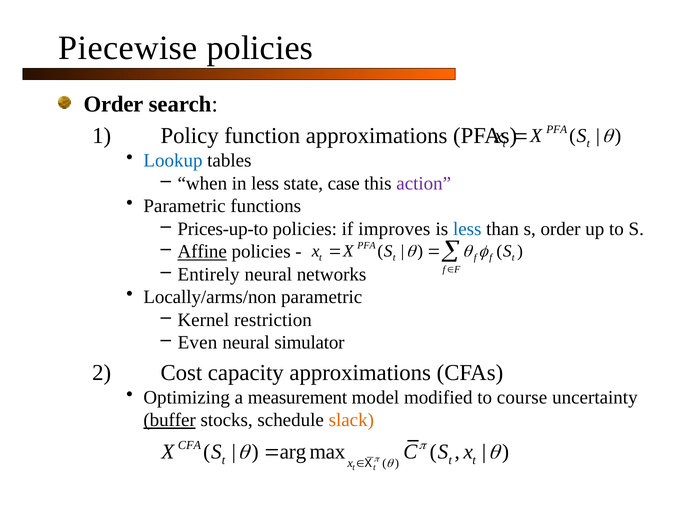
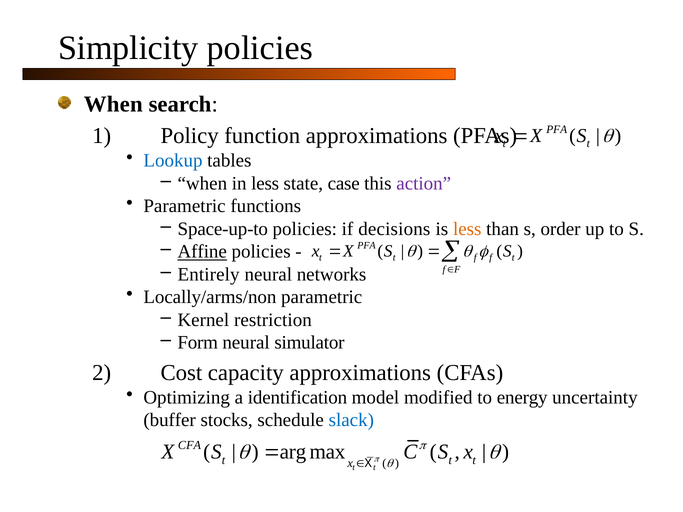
Piecewise: Piecewise -> Simplicity
Order at (113, 104): Order -> When
Prices-up-to: Prices-up-to -> Space-up-to
improves: improves -> decisions
less at (467, 229) colour: blue -> orange
Even: Even -> Form
measurement: measurement -> identification
course: course -> energy
buffer underline: present -> none
slack colour: orange -> blue
